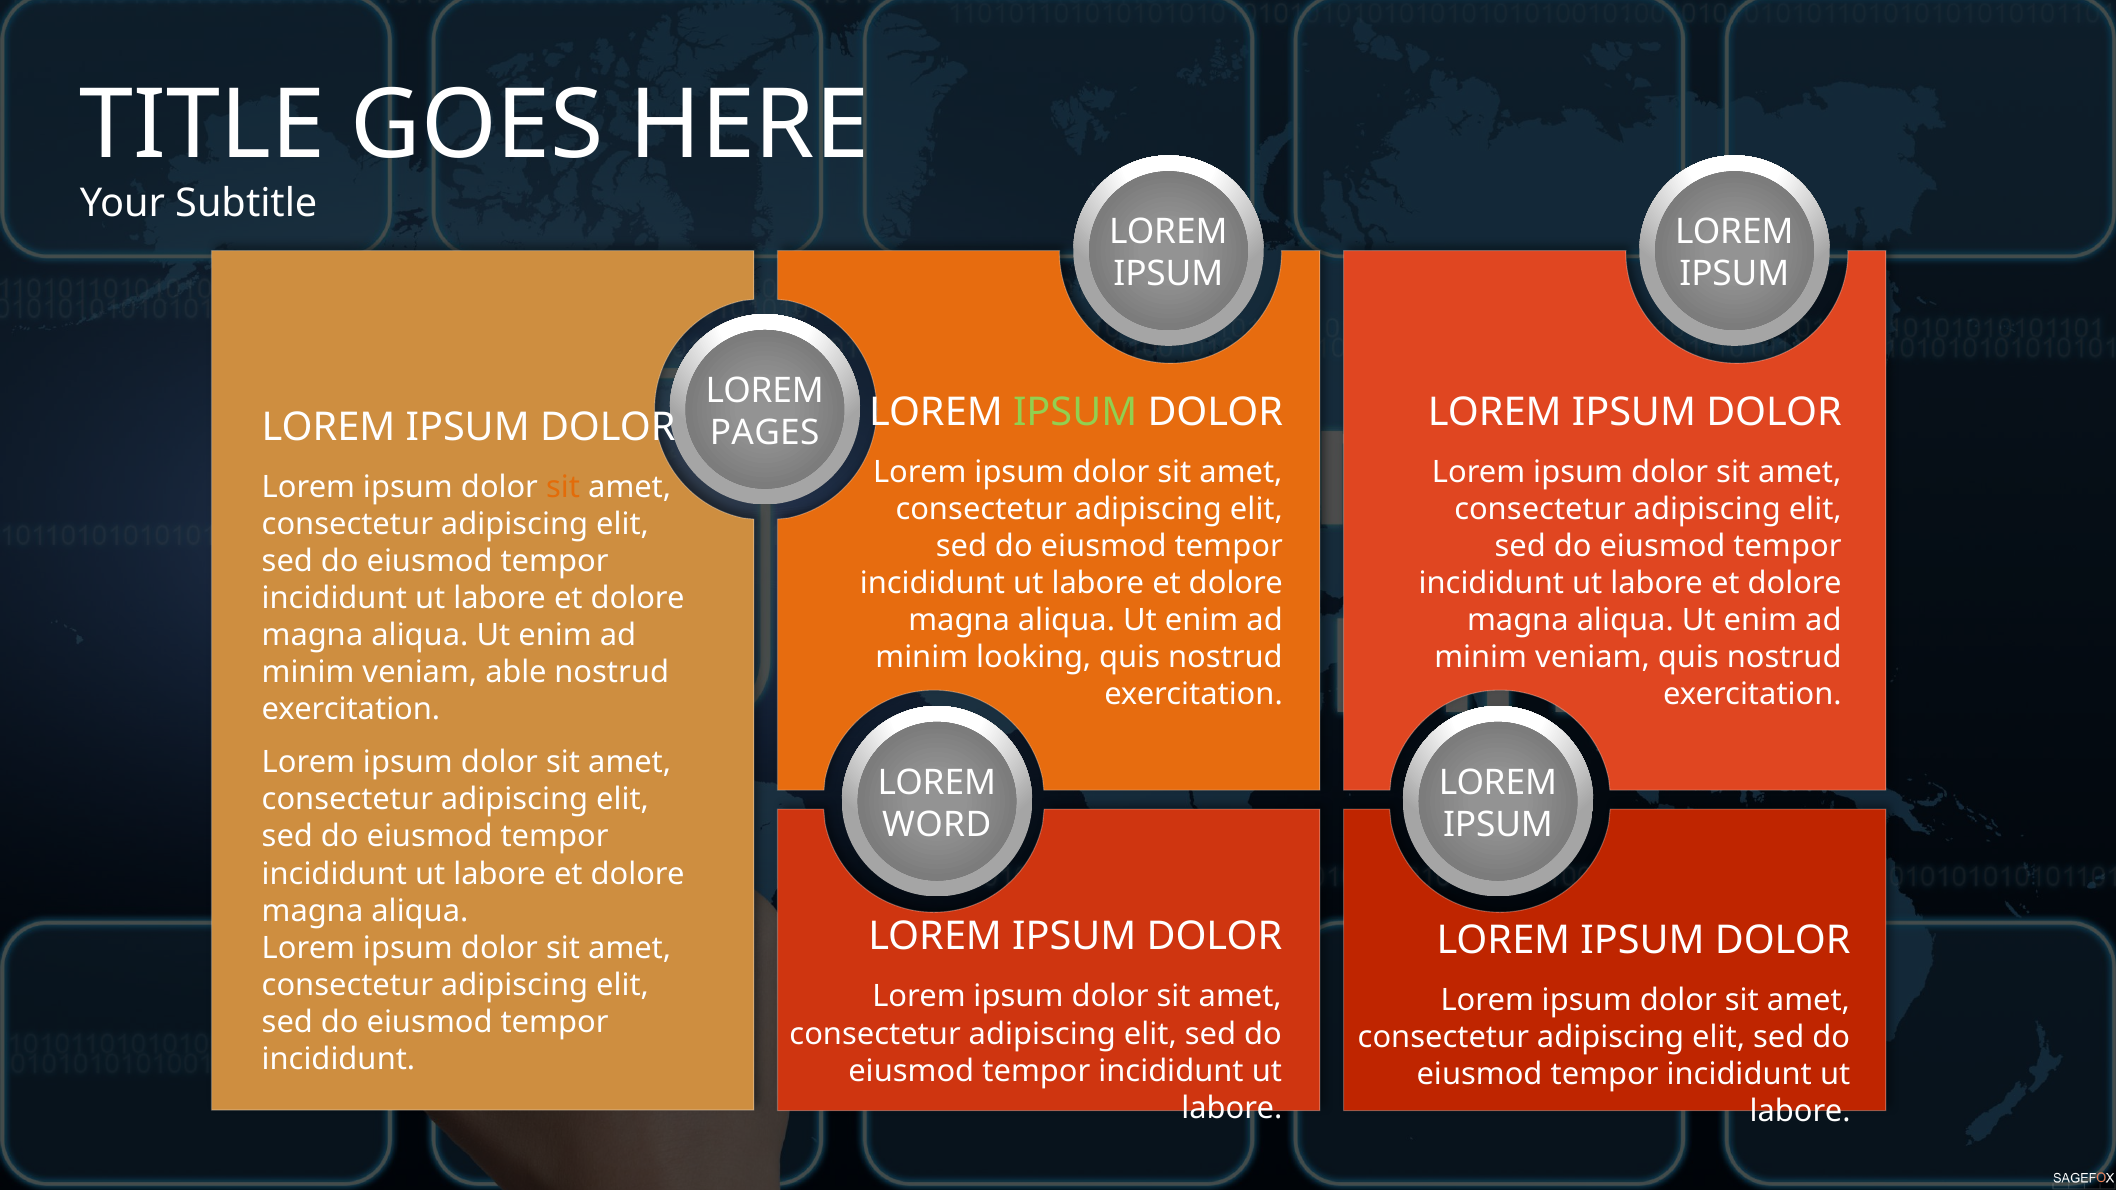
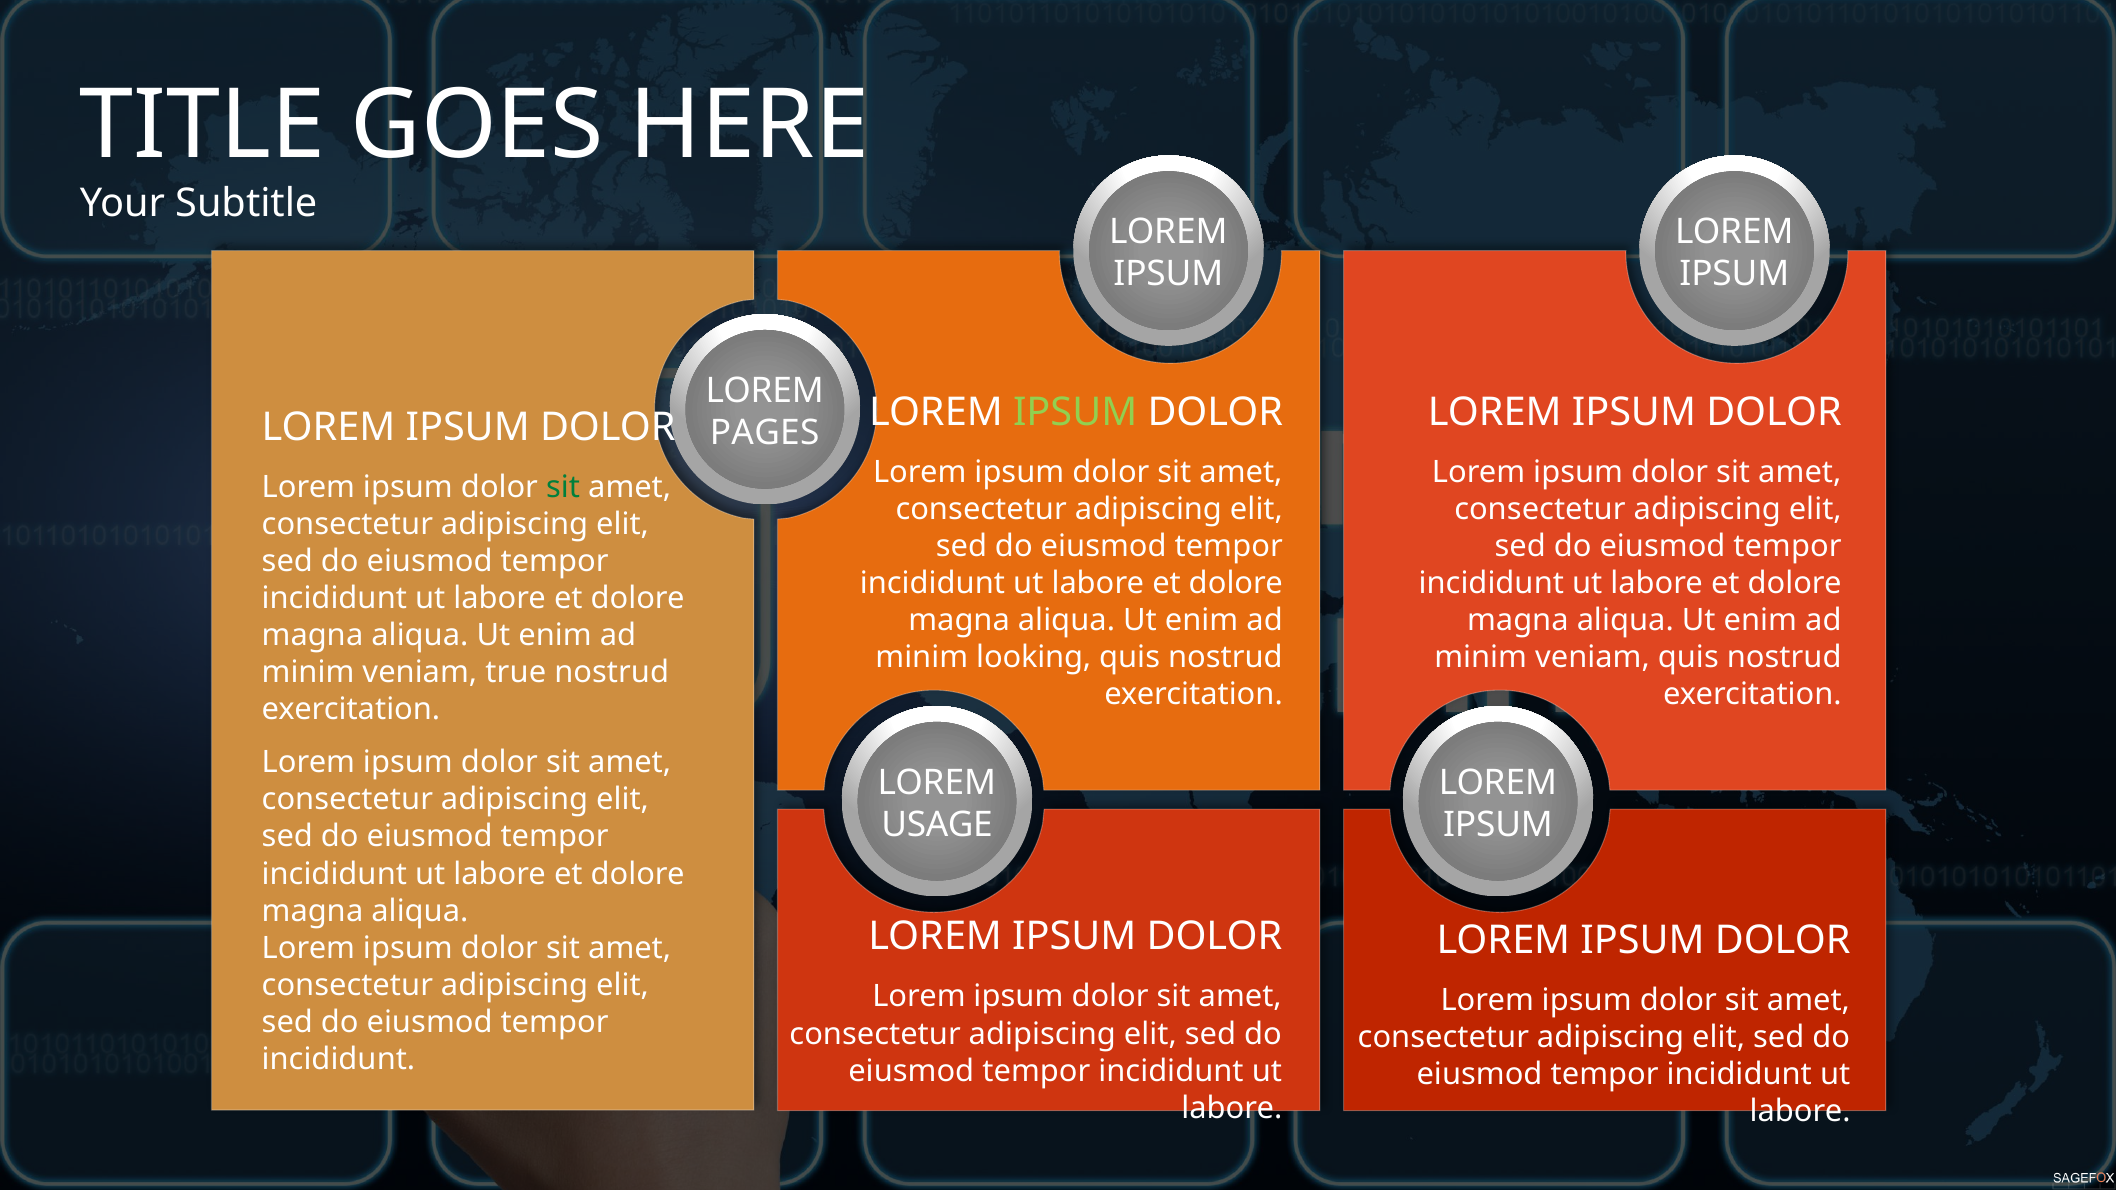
sit at (563, 488) colour: orange -> green
able: able -> true
WORD: WORD -> USAGE
